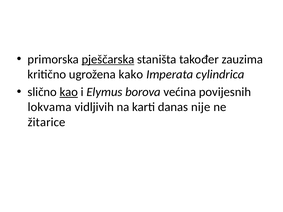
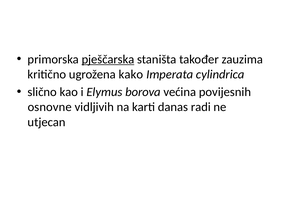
kao underline: present -> none
lokvama: lokvama -> osnovne
nije: nije -> radi
žitarice: žitarice -> utjecan
